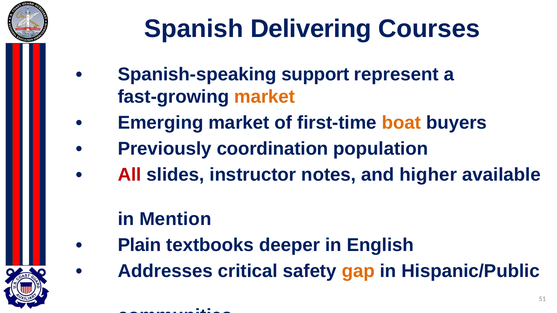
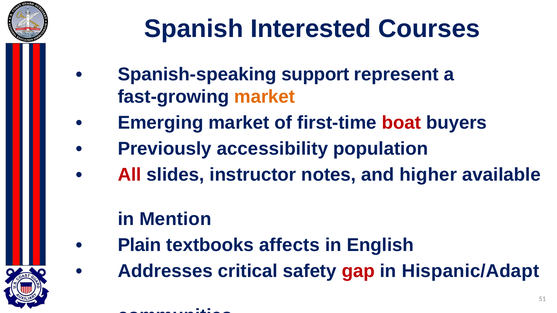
Delivering: Delivering -> Interested
boat colour: orange -> red
coordination: coordination -> accessibility
deeper: deeper -> affects
gap colour: orange -> red
Hispanic/Public: Hispanic/Public -> Hispanic/Adapt
